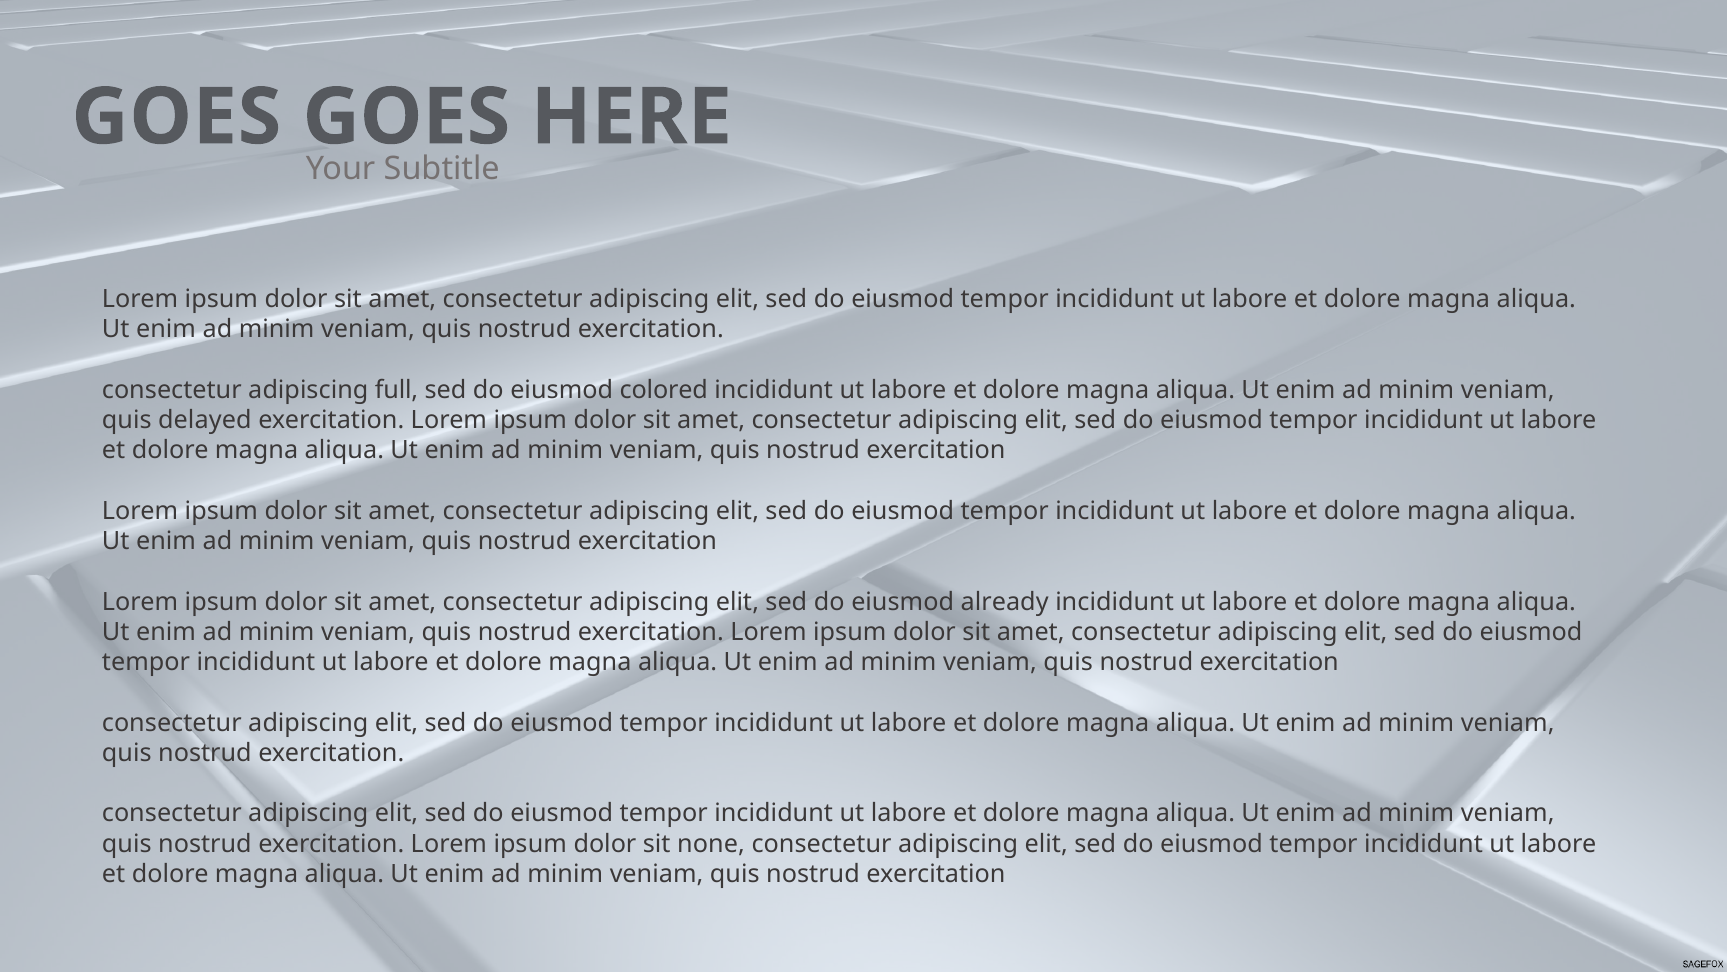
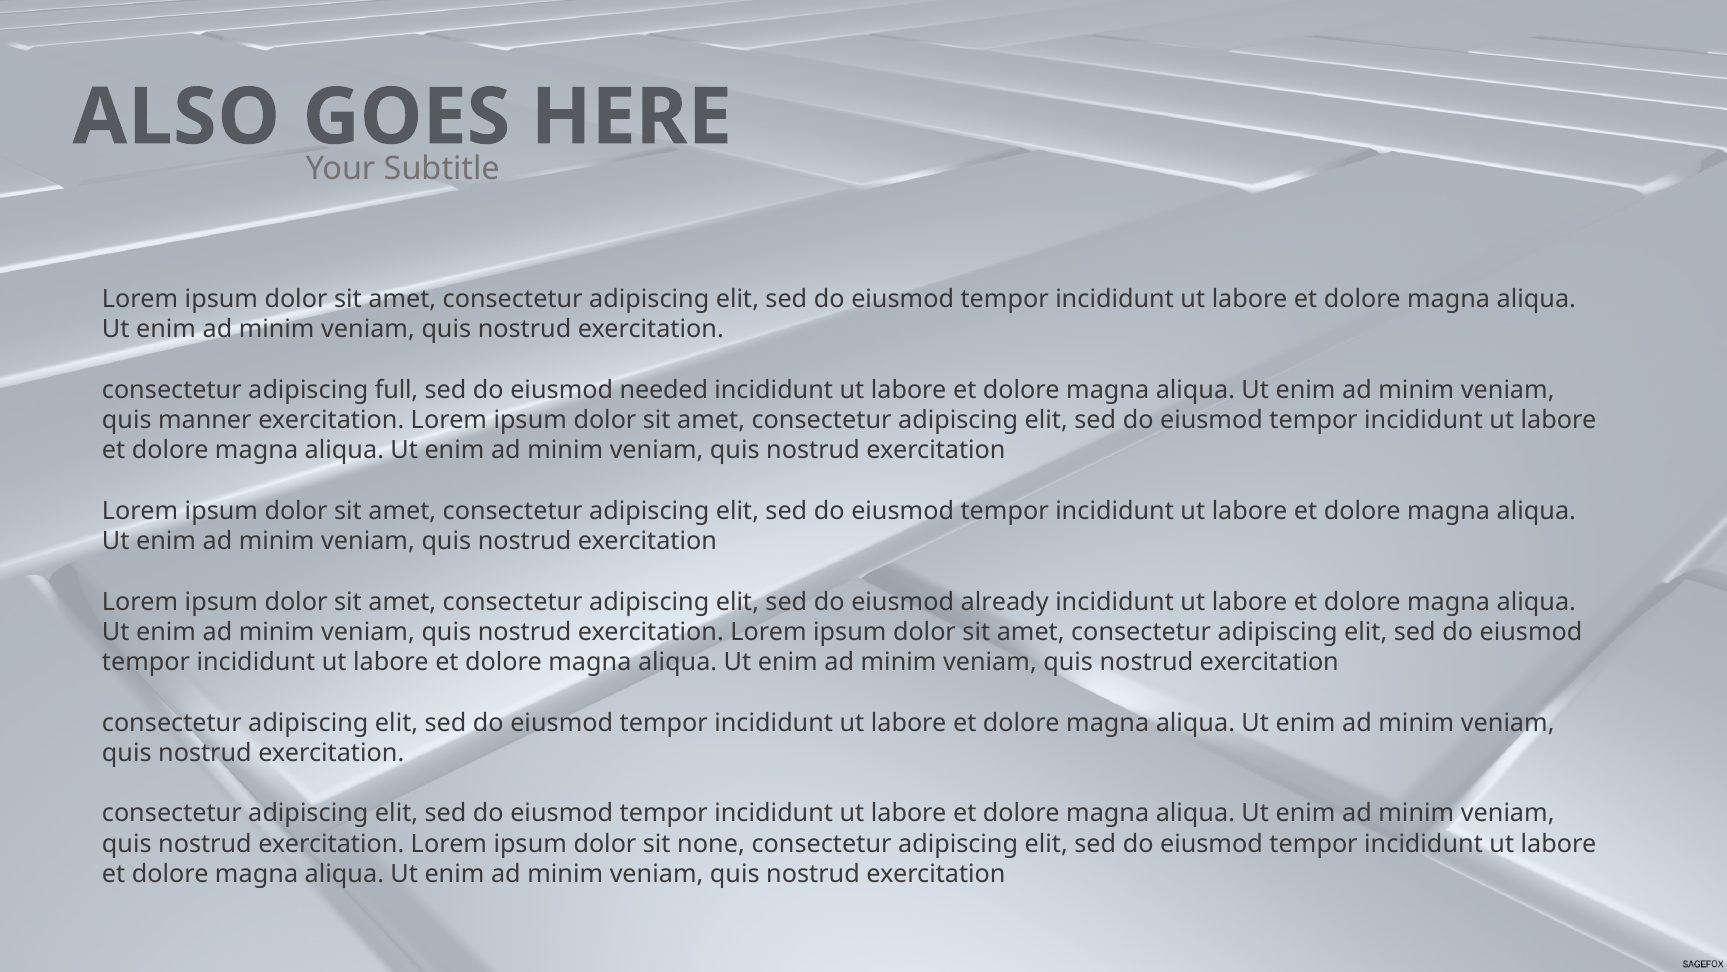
GOES at (176, 117): GOES -> ALSO
colored: colored -> needed
delayed: delayed -> manner
